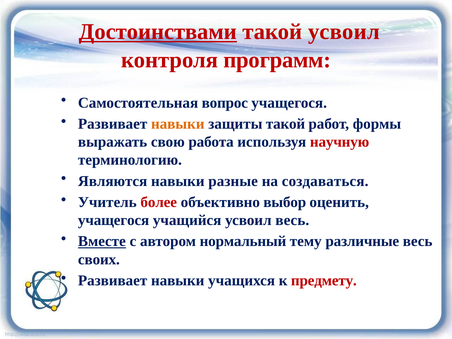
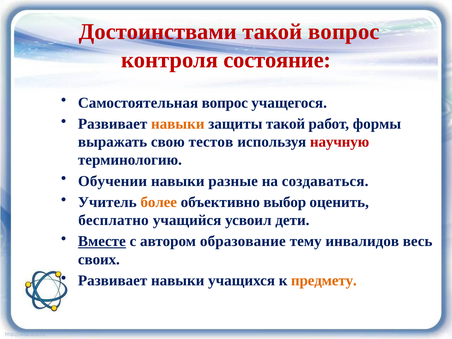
Достоинствами underline: present -> none
такой усвоил: усвоил -> вопрос
программ: программ -> состояние
работа: работа -> тестов
Являются: Являются -> Обучении
более colour: red -> orange
учащегося at (114, 220): учащегося -> бесплатно
усвоил весь: весь -> дети
нормальный: нормальный -> образование
различные: различные -> инвалидов
предмету colour: red -> orange
